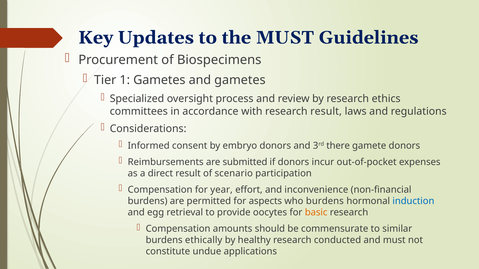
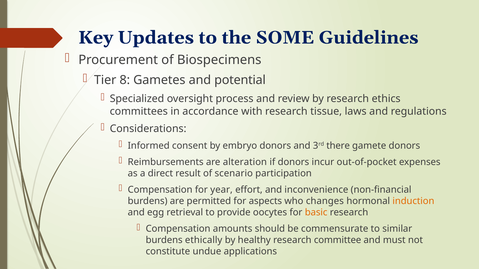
the MUST: MUST -> SOME
1: 1 -> 8
and gametes: gametes -> potential
research result: result -> tissue
submitted: submitted -> alteration
who burdens: burdens -> changes
induction colour: blue -> orange
conducted: conducted -> committee
